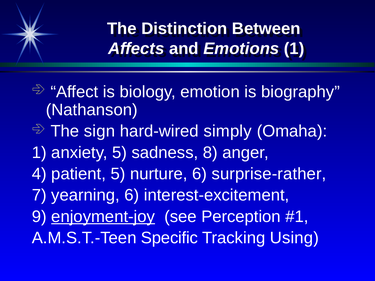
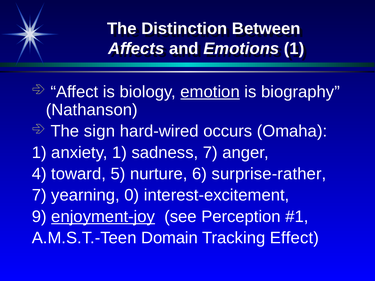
emotion underline: none -> present
simply: simply -> occurs
anxiety 5: 5 -> 1
sadness 8: 8 -> 7
patient: patient -> toward
yearning 6: 6 -> 0
Specific: Specific -> Domain
Using: Using -> Effect
